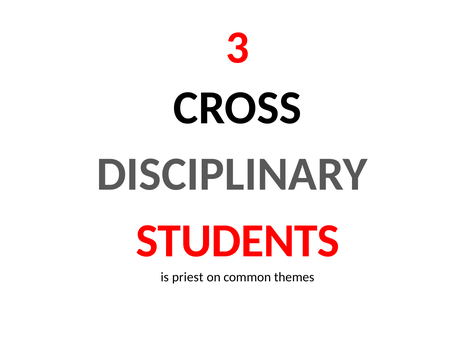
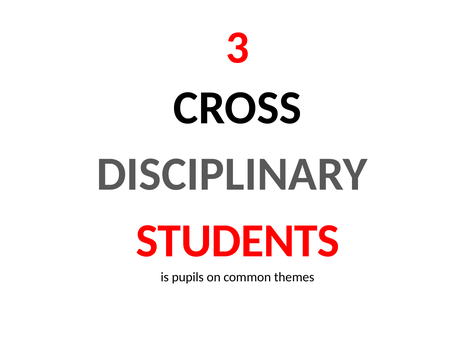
priest: priest -> pupils
